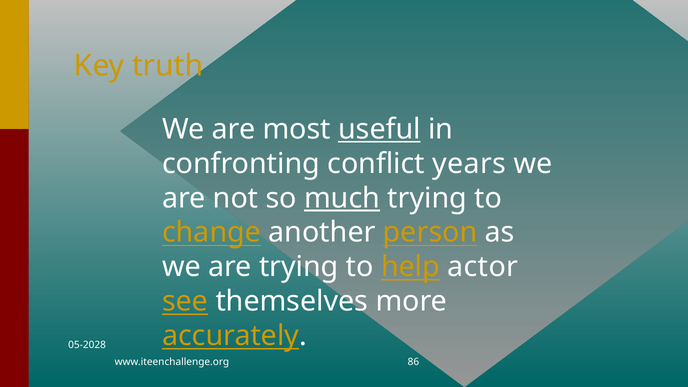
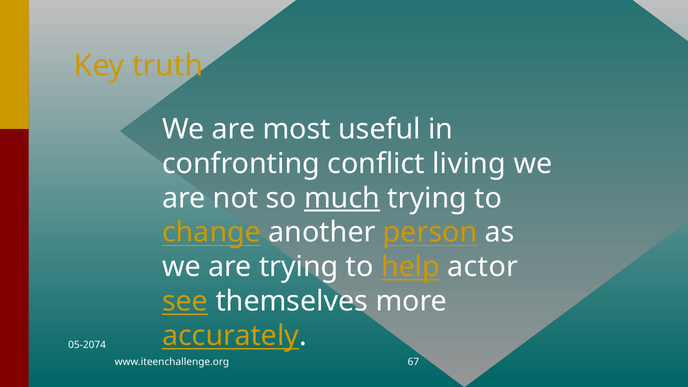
useful underline: present -> none
years: years -> living
05-2028: 05-2028 -> 05-2074
86: 86 -> 67
